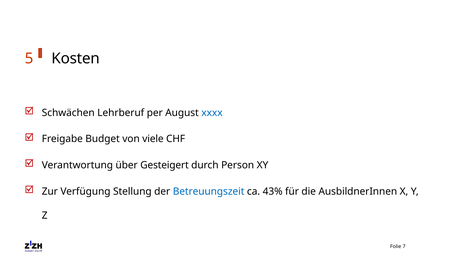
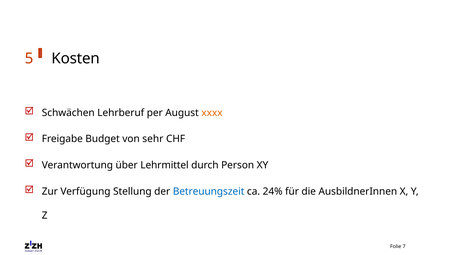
xxxx colour: blue -> orange
viele: viele -> sehr
Gesteigert: Gesteigert -> Lehrmittel
43%: 43% -> 24%
